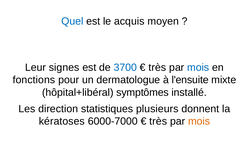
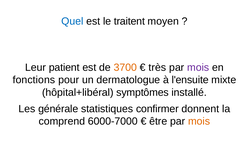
acquis: acquis -> traitent
signes: signes -> patient
3700 colour: blue -> orange
mois at (198, 67) colour: blue -> purple
direction: direction -> générale
plusieurs: plusieurs -> confirmer
kératoses: kératoses -> comprend
très at (158, 121): très -> être
